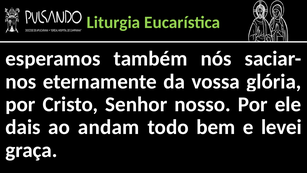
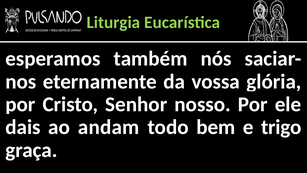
levei: levei -> trigo
